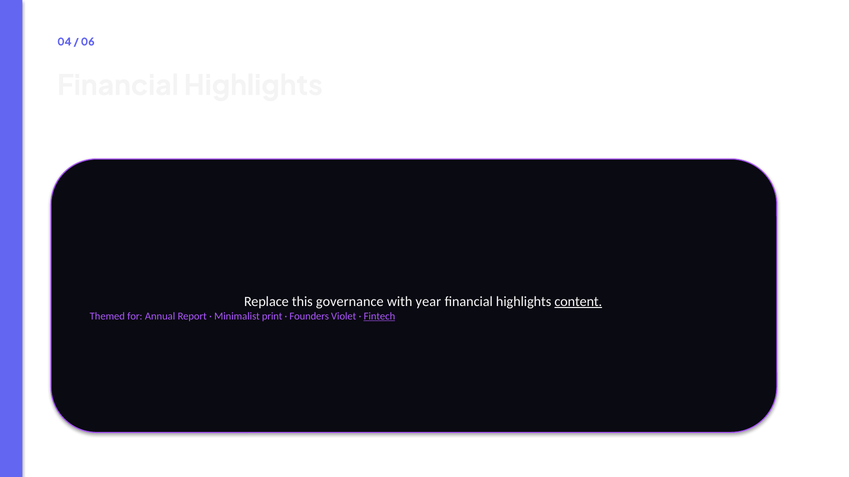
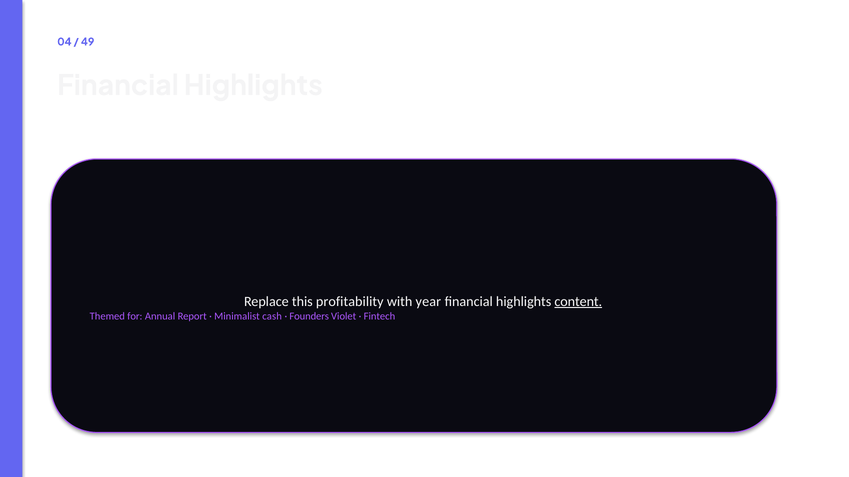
06: 06 -> 49
governance: governance -> profitability
print: print -> cash
Fintech underline: present -> none
